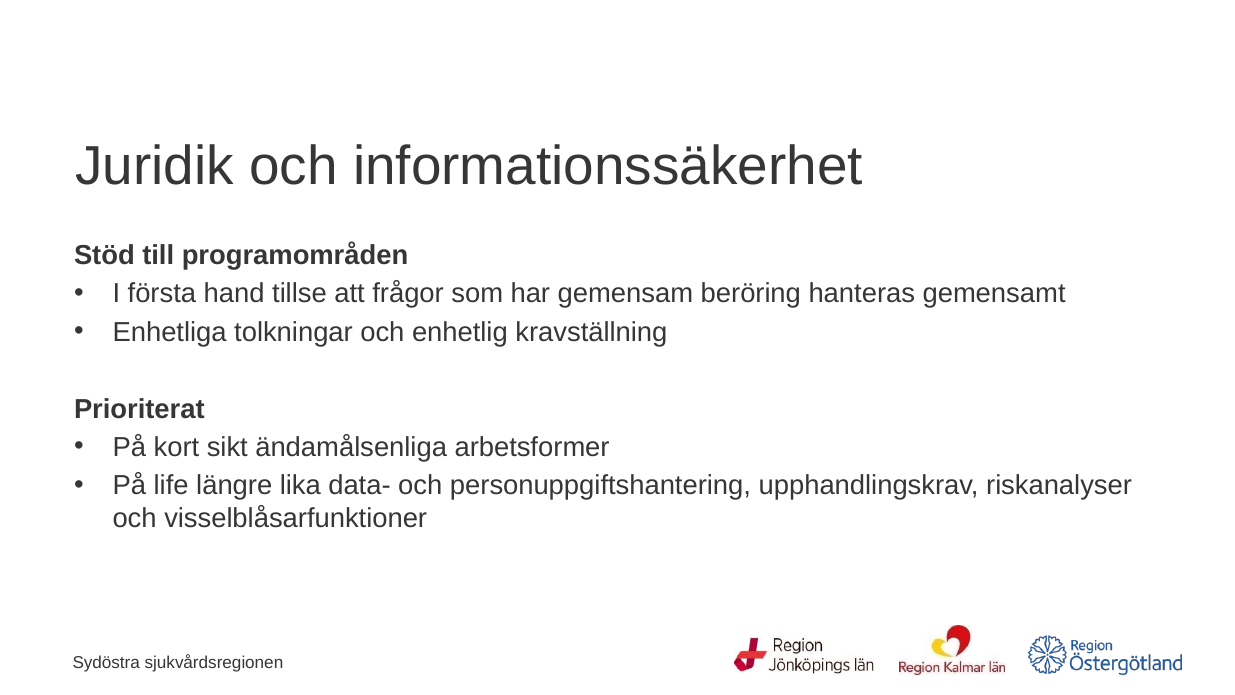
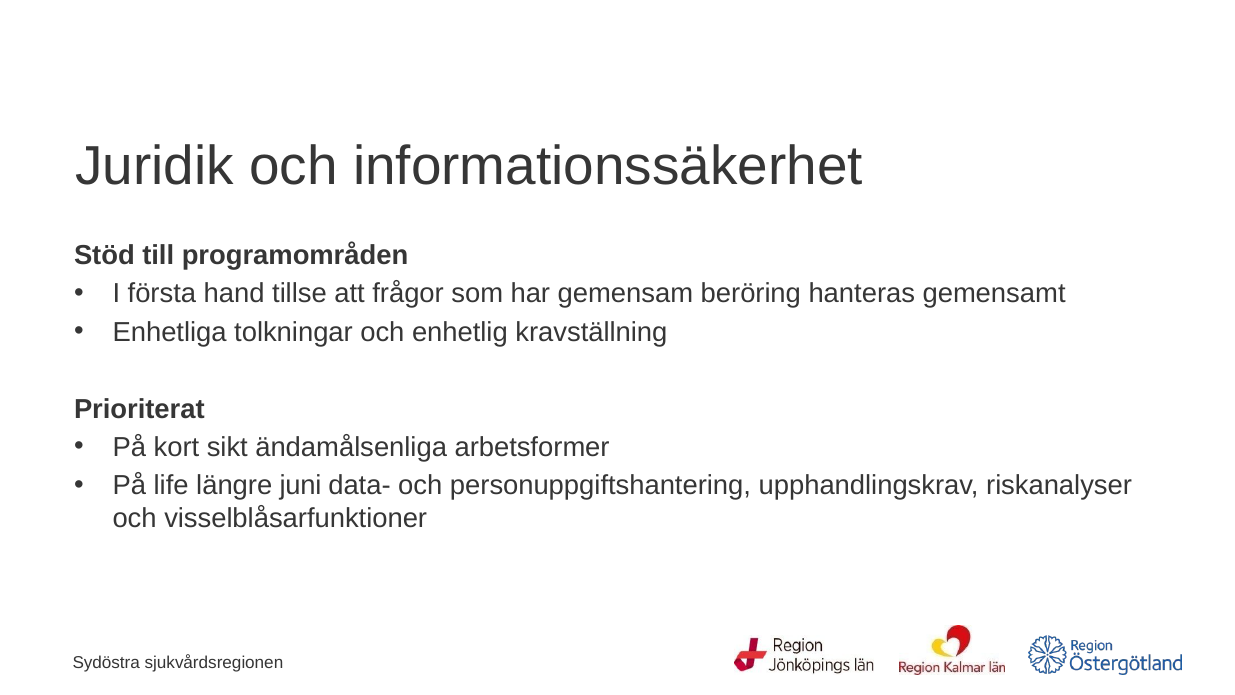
lika: lika -> juni
